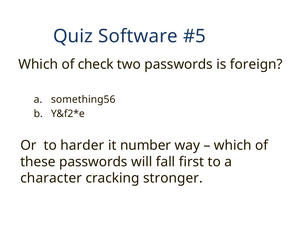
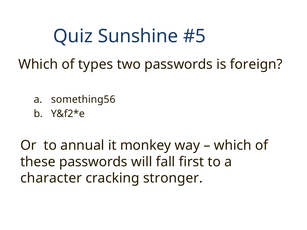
Software: Software -> Sunshine
check: check -> types
harder: harder -> annual
number: number -> monkey
